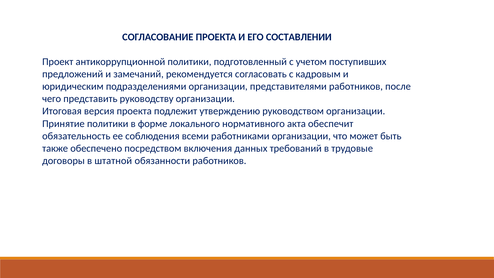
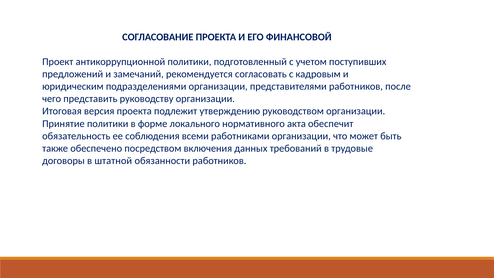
СОСТАВЛЕНИИ: СОСТАВЛЕНИИ -> ФИНАНСОВОЙ
